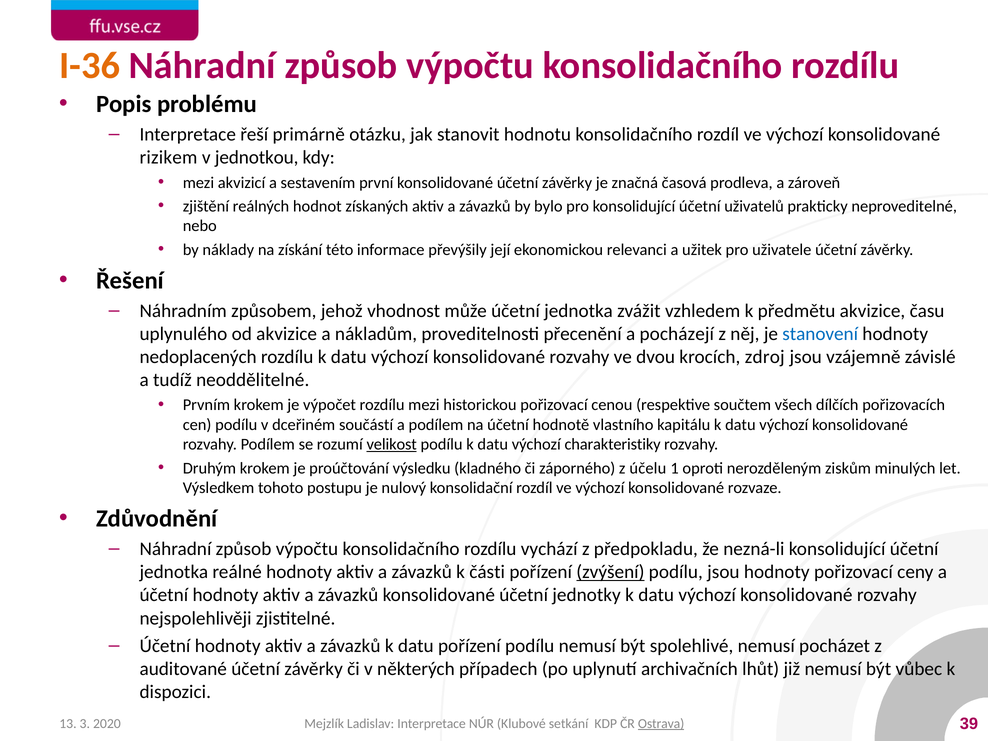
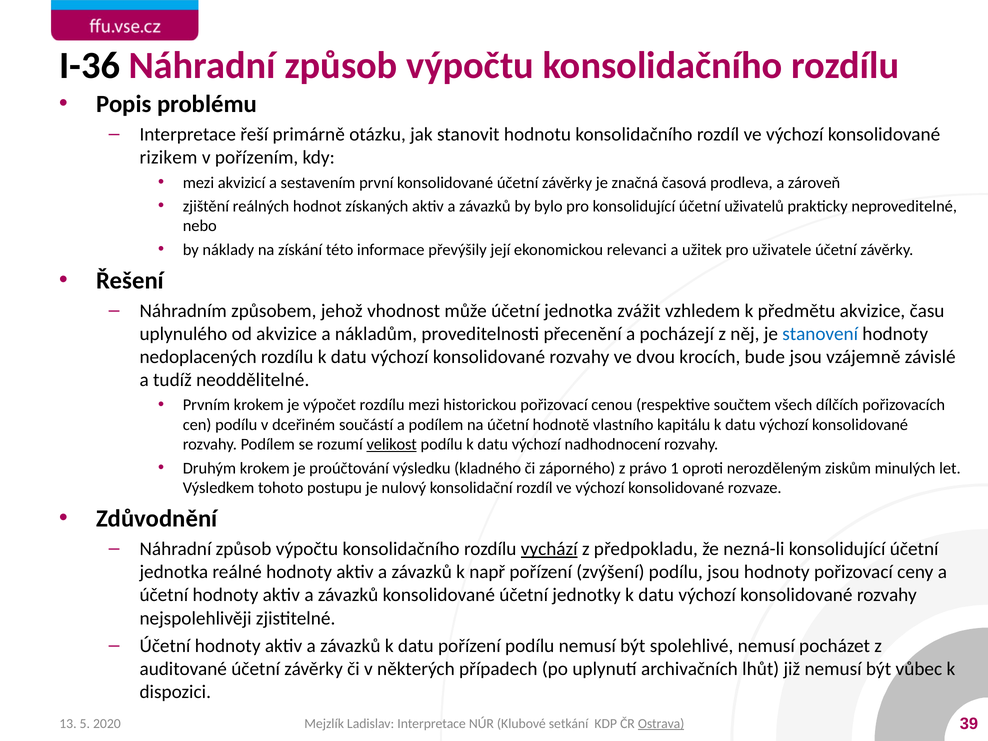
I-36 colour: orange -> black
jednotkou: jednotkou -> pořízením
zdroj: zdroj -> bude
charakteristiky: charakteristiky -> nadhodnocení
účelu: účelu -> právo
vychází underline: none -> present
části: části -> např
zvýšení underline: present -> none
3: 3 -> 5
